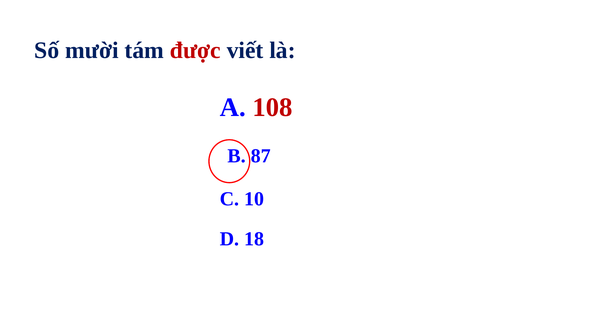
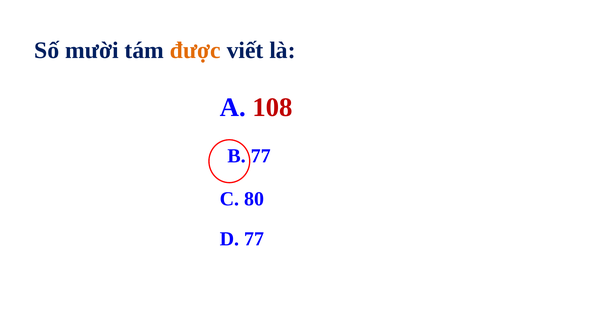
được colour: red -> orange
B 87: 87 -> 77
10: 10 -> 80
D 18: 18 -> 77
